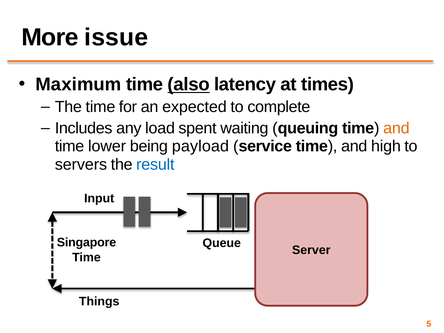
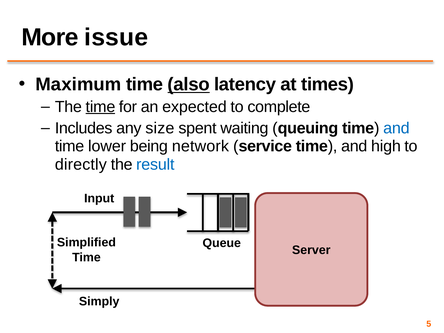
time at (100, 107) underline: none -> present
load: load -> size
and at (396, 128) colour: orange -> blue
payload: payload -> network
servers: servers -> directly
Singapore: Singapore -> Simplified
Things: Things -> Simply
